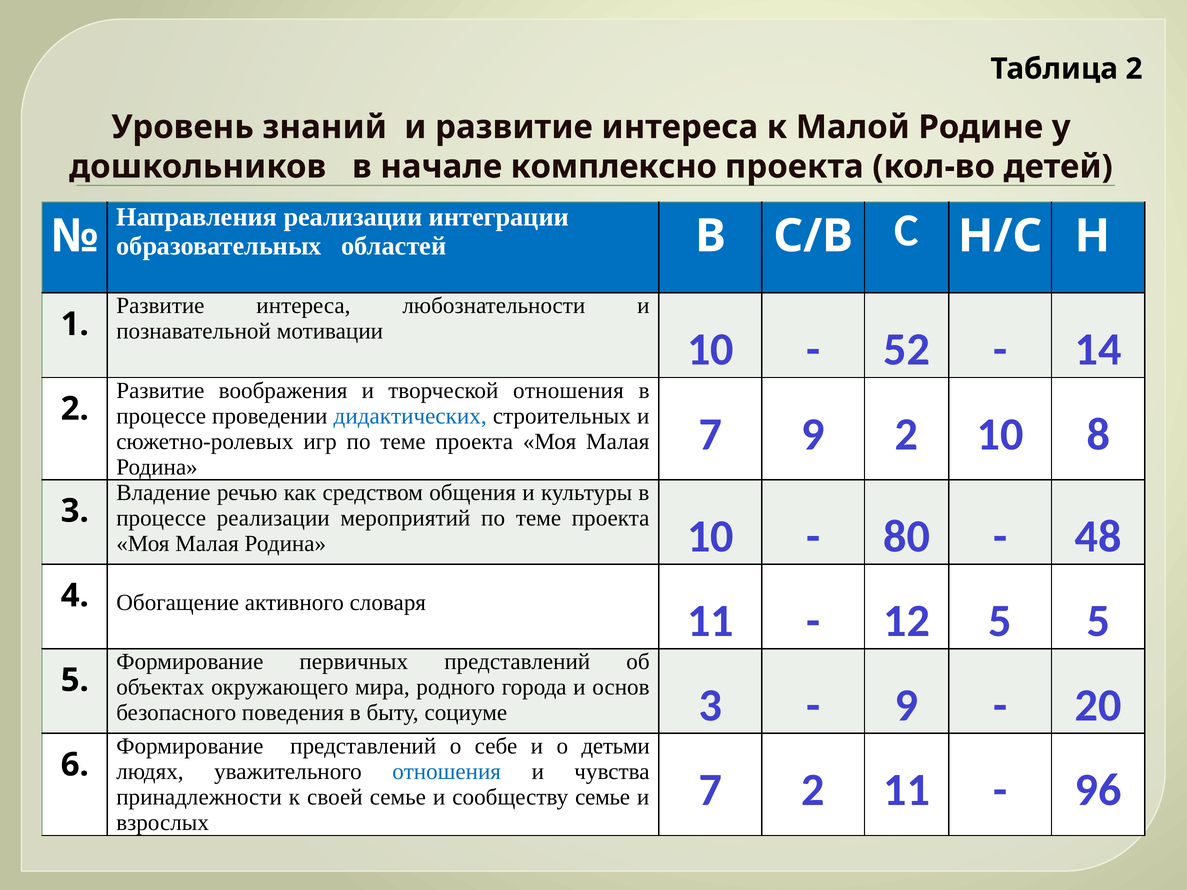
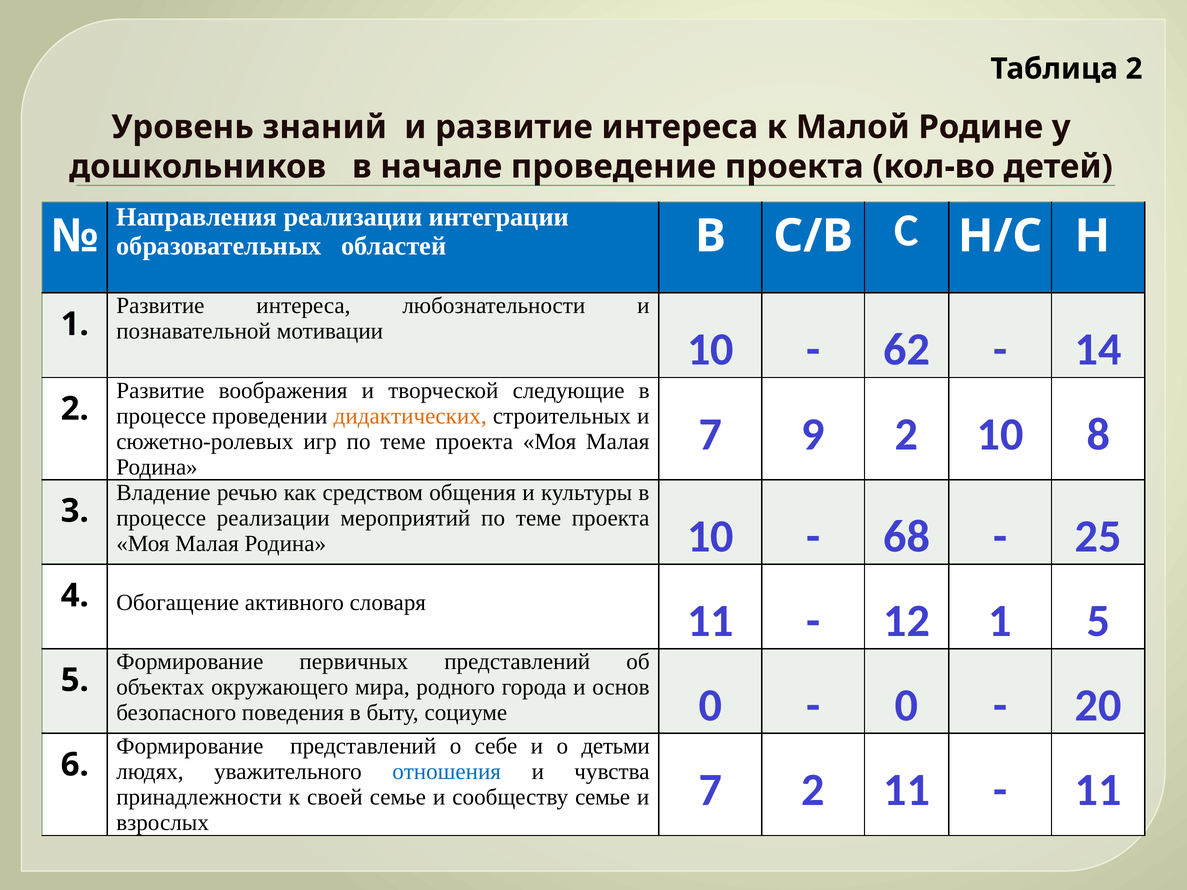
комплексно: комплексно -> проведение
52: 52 -> 62
творческой отношения: отношения -> следующие
дидактических colour: blue -> orange
80: 80 -> 68
48: 48 -> 25
12 5: 5 -> 1
социуме 3: 3 -> 0
9 at (907, 706): 9 -> 0
96 at (1098, 790): 96 -> 11
